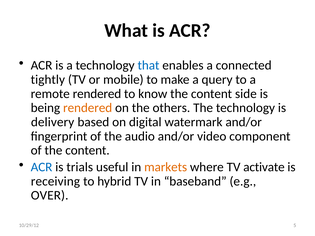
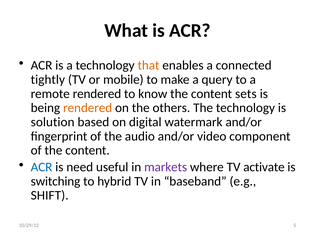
that colour: blue -> orange
side: side -> sets
delivery: delivery -> solution
trials: trials -> need
markets colour: orange -> purple
receiving: receiving -> switching
OVER: OVER -> SHIFT
